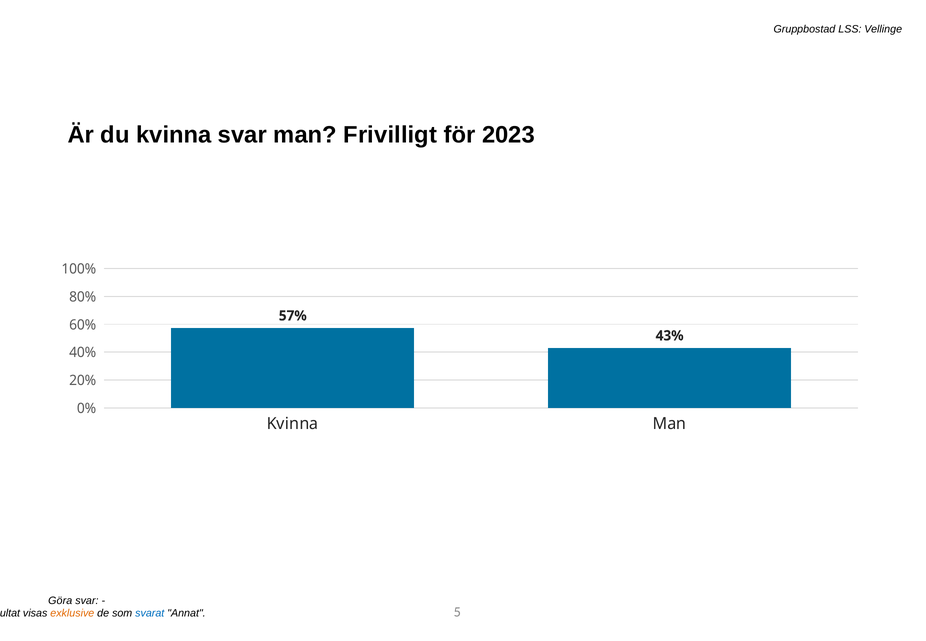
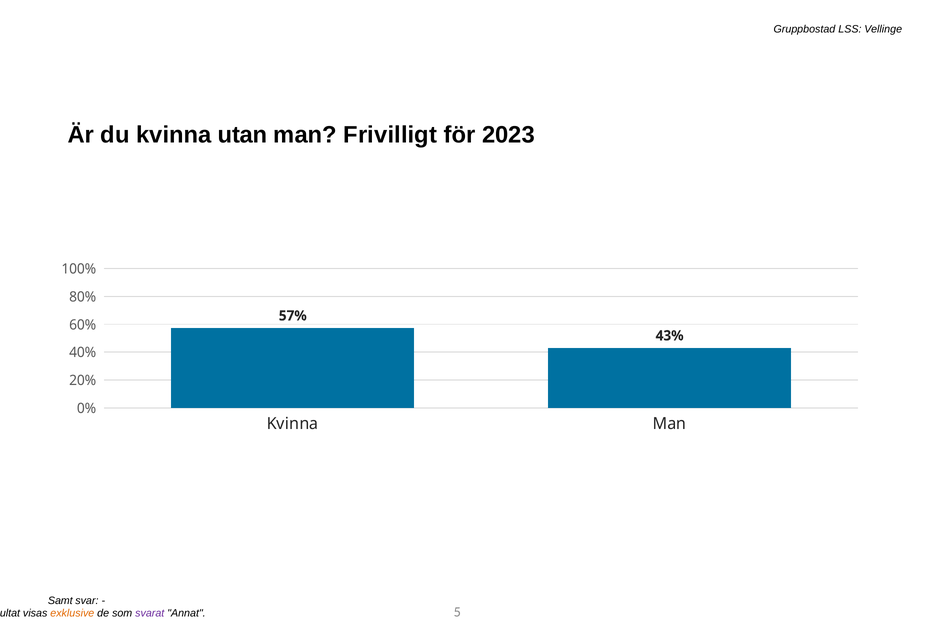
kvinna svar: svar -> utan
Göra: Göra -> Samt
svarat colour: blue -> purple
